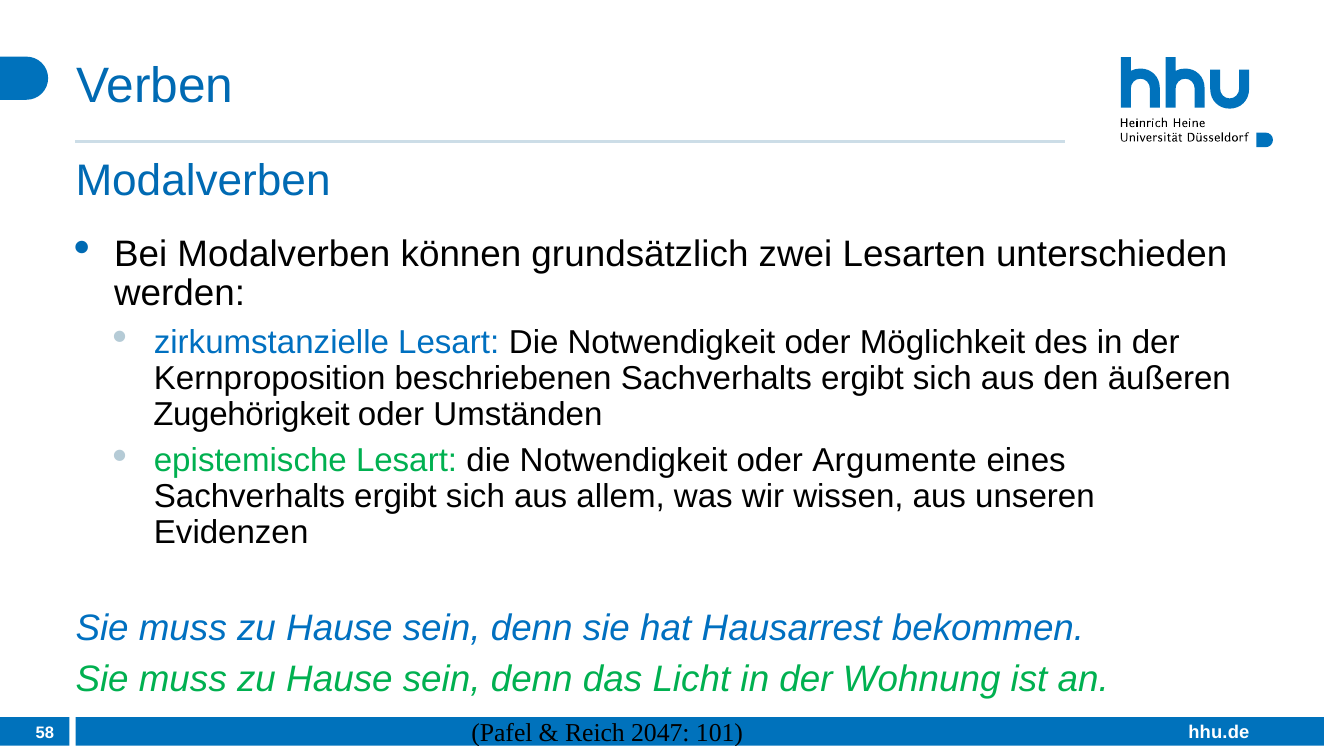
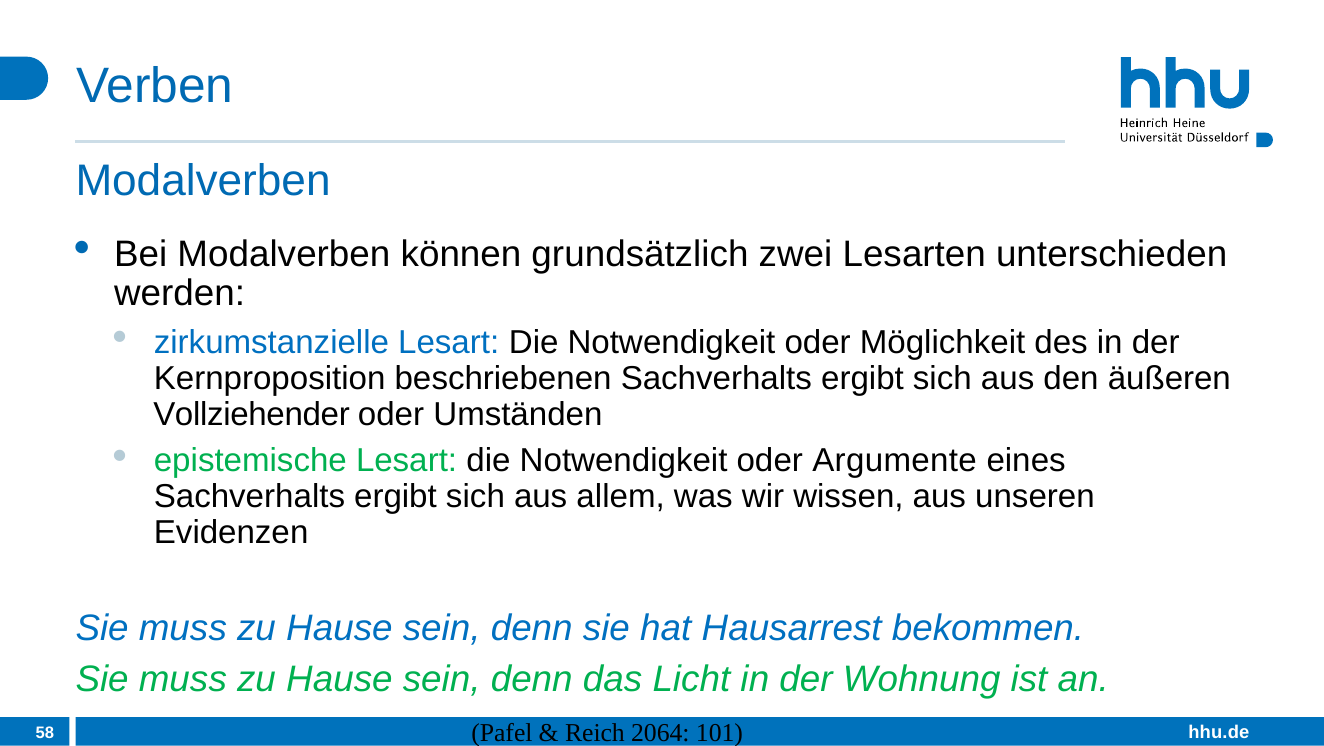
Zugehörigkeit: Zugehörigkeit -> Vollziehender
2047: 2047 -> 2064
